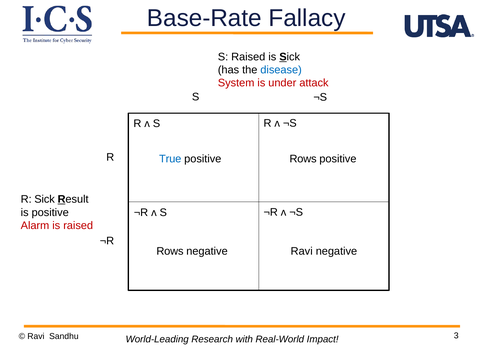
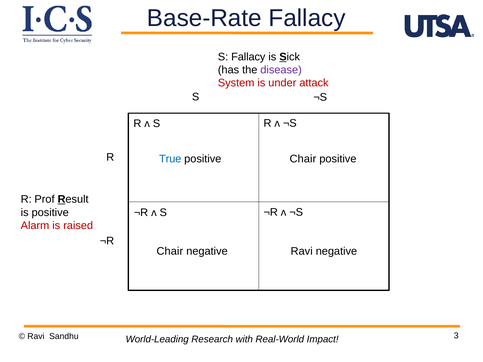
S Raised: Raised -> Fallacy
disease colour: blue -> purple
Rows at (303, 159): Rows -> Chair
R Sick: Sick -> Prof
Rows at (170, 251): Rows -> Chair
